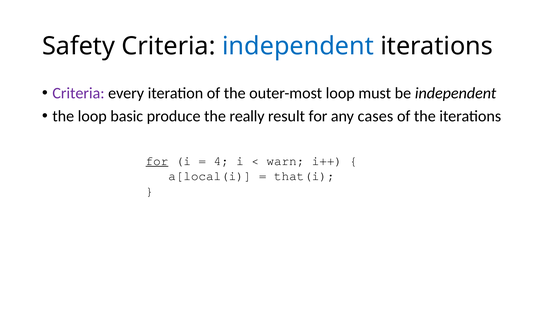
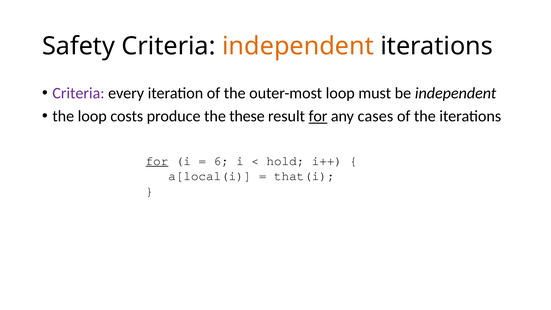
independent at (298, 46) colour: blue -> orange
basic: basic -> costs
really: really -> these
for at (318, 116) underline: none -> present
4: 4 -> 6
warn: warn -> hold
